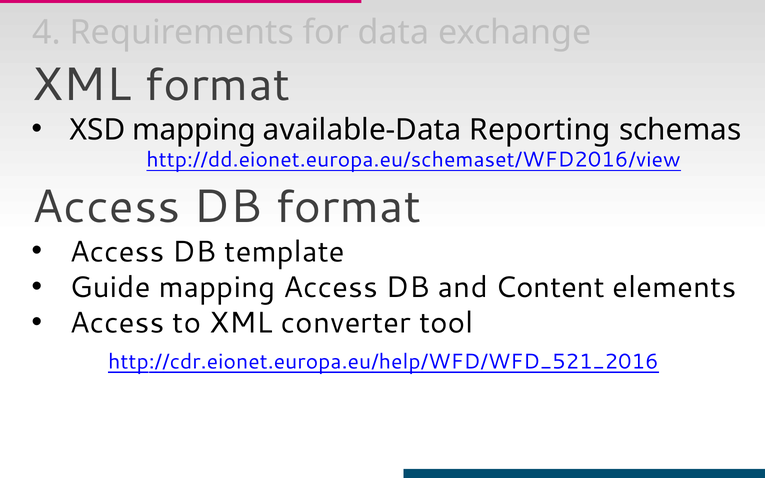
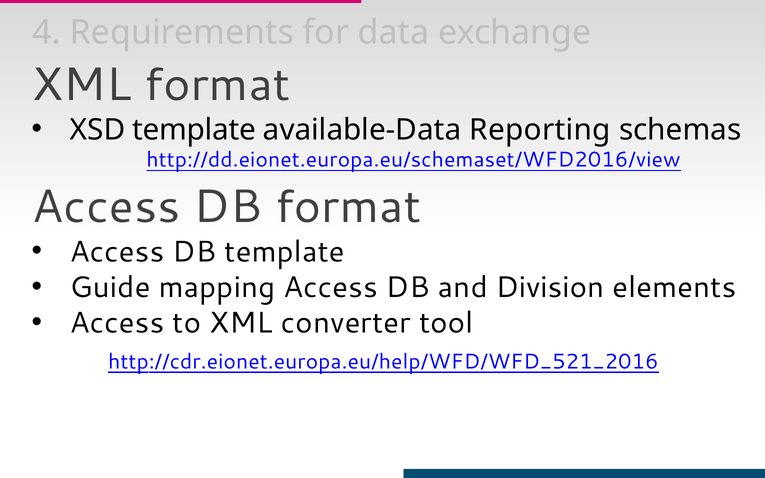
XSD mapping: mapping -> template
Content: Content -> Division
